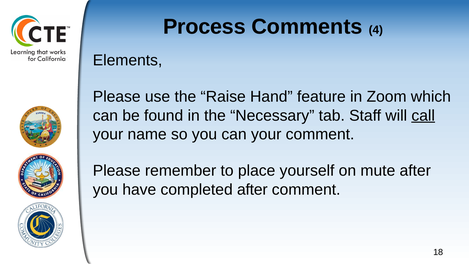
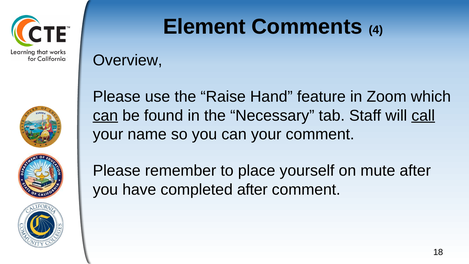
Process: Process -> Element
Elements: Elements -> Overview
can at (105, 115) underline: none -> present
